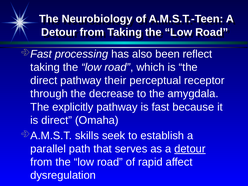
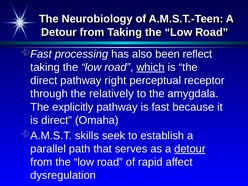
which underline: none -> present
their: their -> right
decrease: decrease -> relatively
